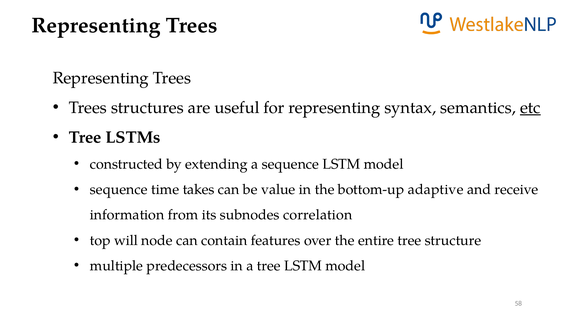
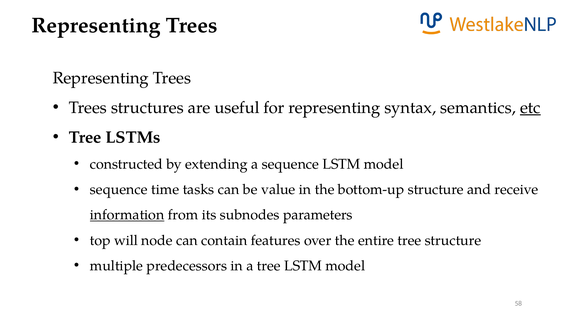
takes: takes -> tasks
bottom-up adaptive: adaptive -> structure
information underline: none -> present
correlation: correlation -> parameters
